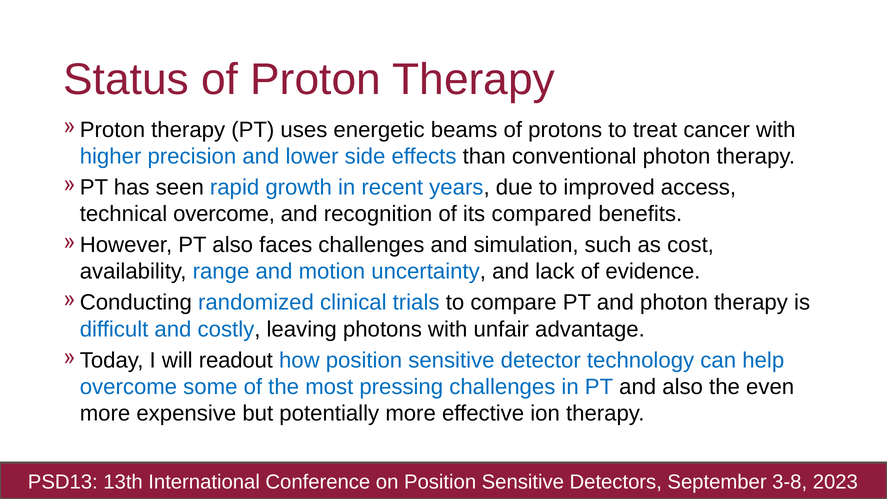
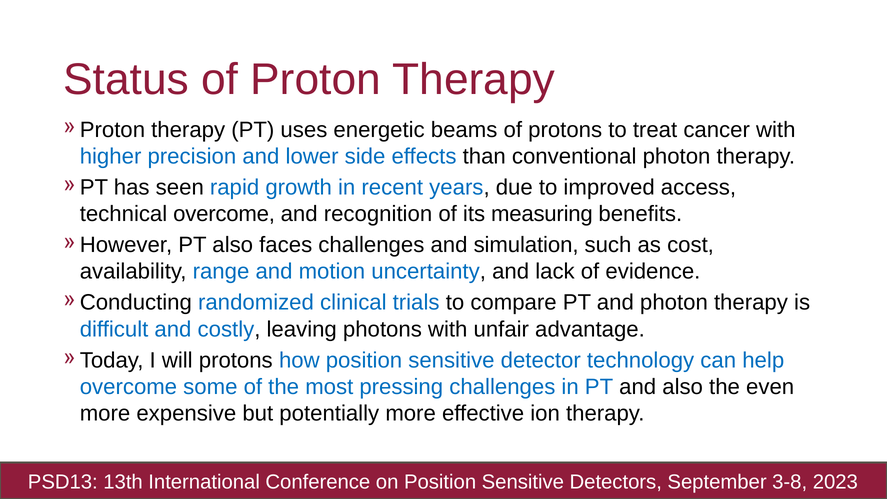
compared: compared -> measuring
will readout: readout -> protons
